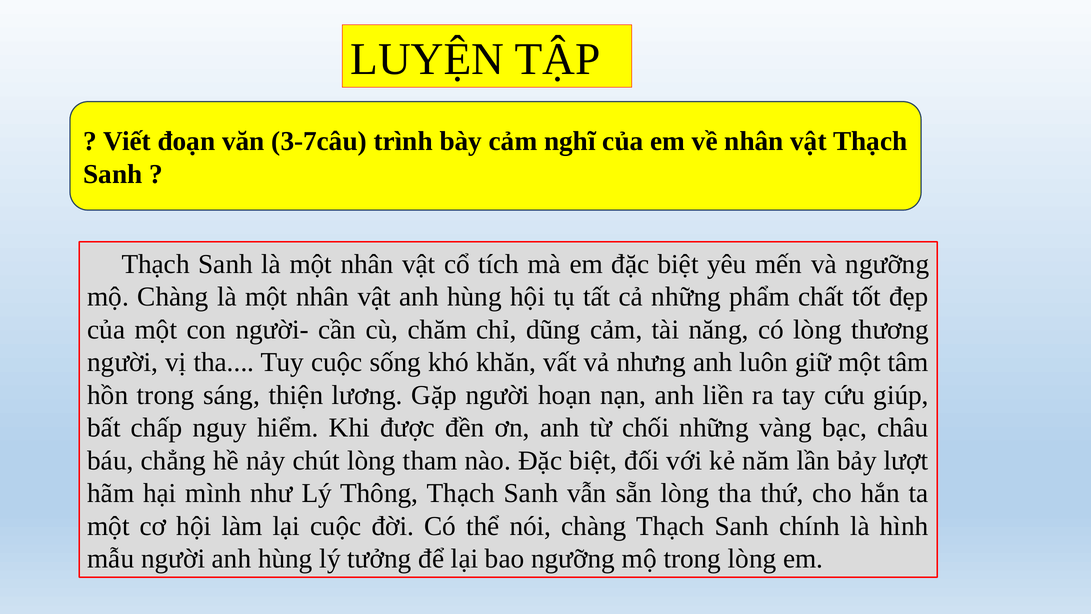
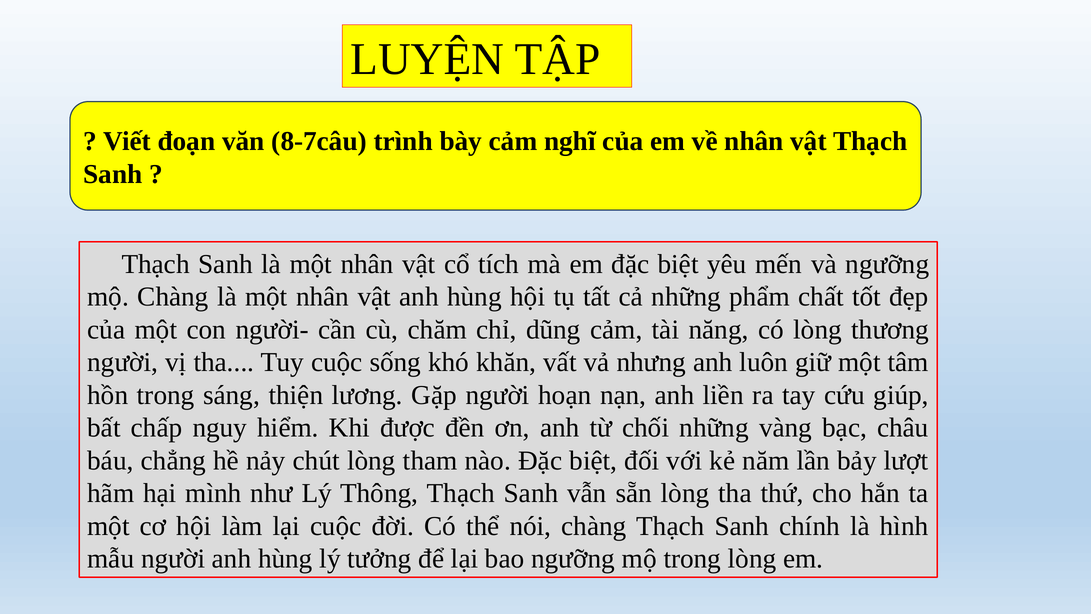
3-7câu: 3-7câu -> 8-7câu
